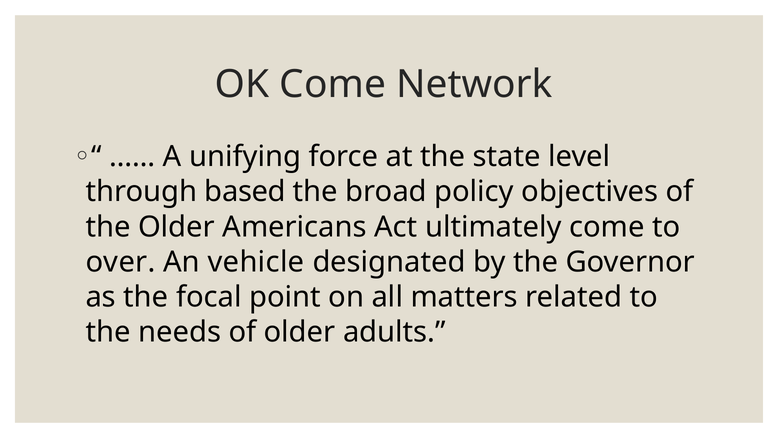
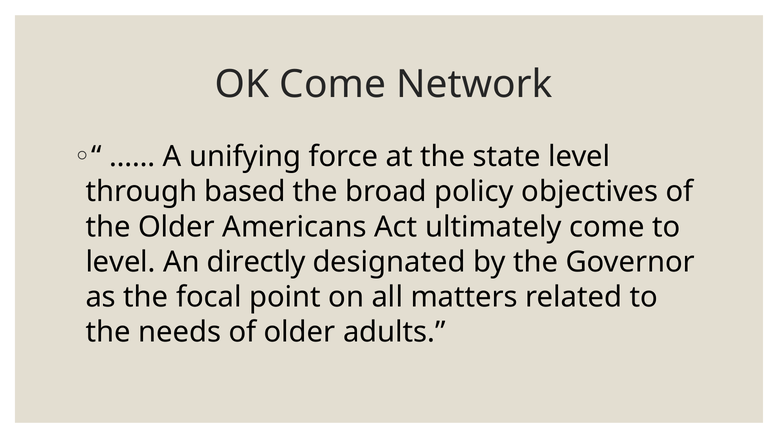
over at (120, 262): over -> level
vehicle: vehicle -> directly
